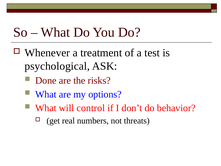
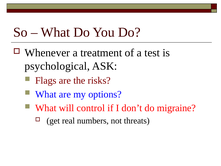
Done: Done -> Flags
behavior: behavior -> migraine
